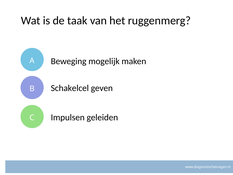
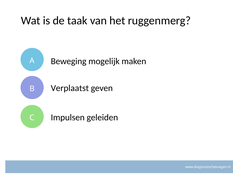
Schakelcel: Schakelcel -> Verplaatst
